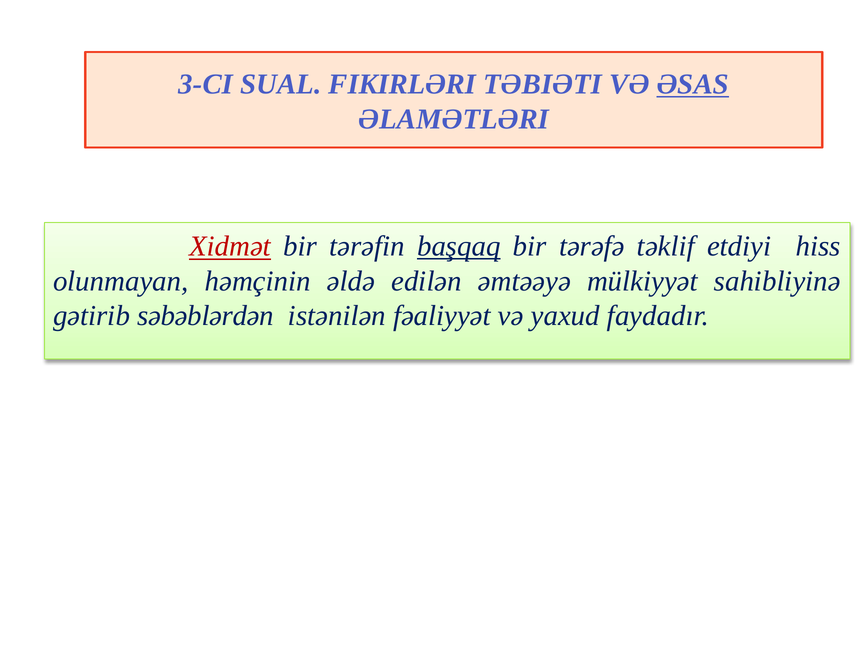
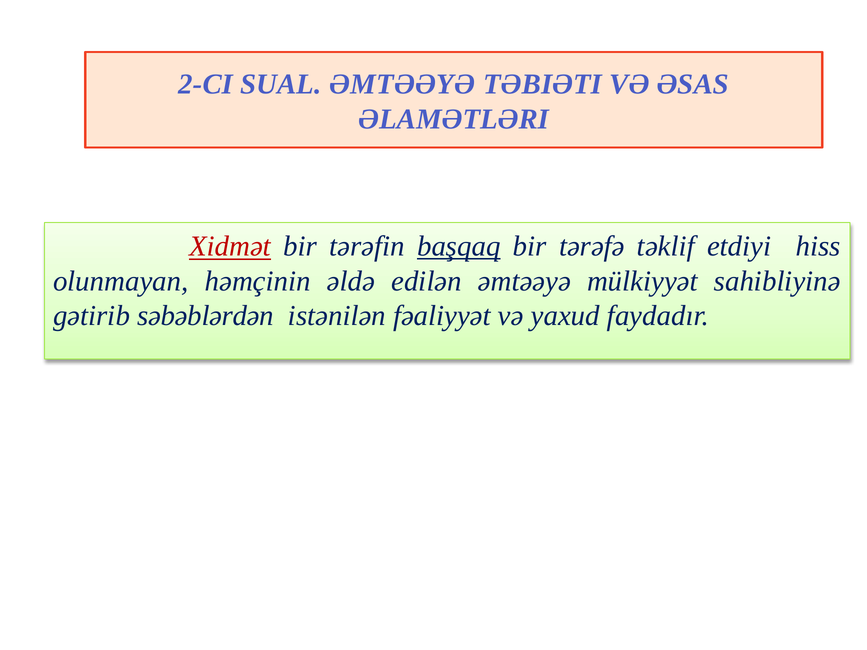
3-CI: 3-CI -> 2-CI
SUAL FIKIRLƏRI: FIKIRLƏRI -> ƏMTƏƏYƏ
ƏSAS underline: present -> none
